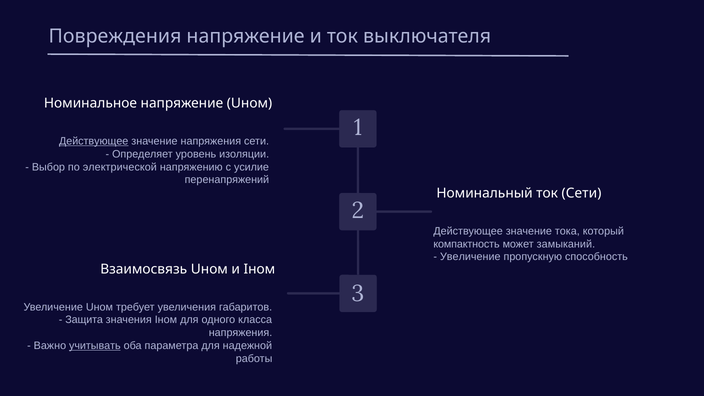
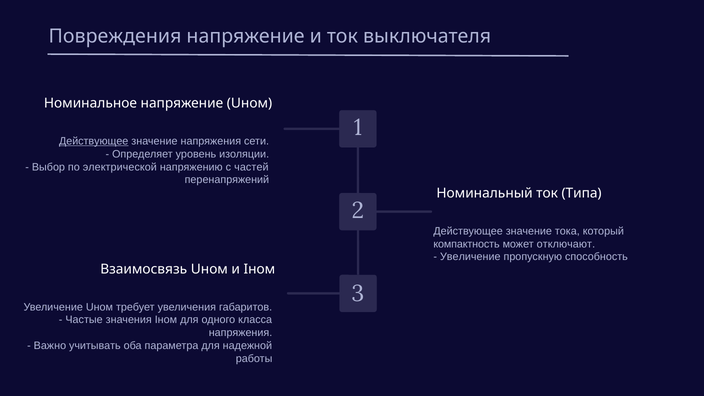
усилие: усилие -> частей
ток Сети: Сети -> Типа
замыканий: замыканий -> отключают
Защита: Защита -> Частые
учитывать underline: present -> none
